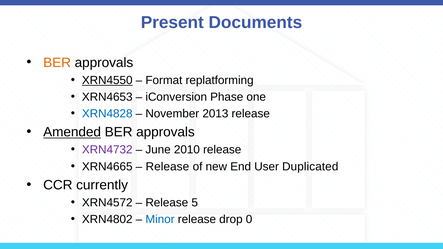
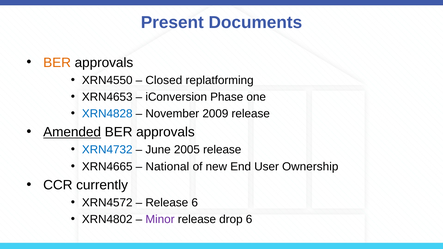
XRN4550 underline: present -> none
Format: Format -> Closed
2013: 2013 -> 2009
XRN4732 colour: purple -> blue
2010: 2010 -> 2005
Release at (167, 167): Release -> National
Duplicated: Duplicated -> Ownership
Release 5: 5 -> 6
Minor colour: blue -> purple
drop 0: 0 -> 6
